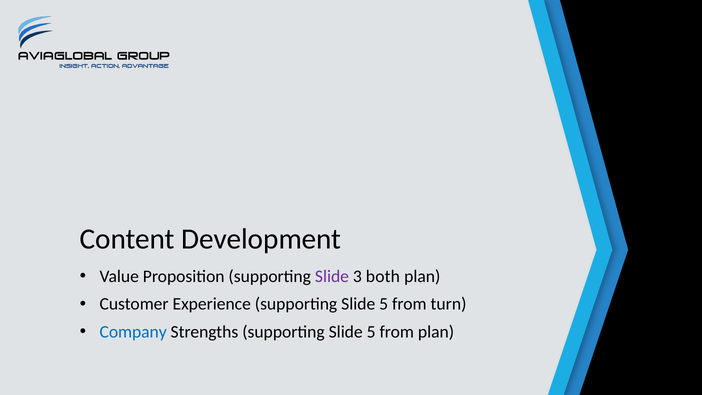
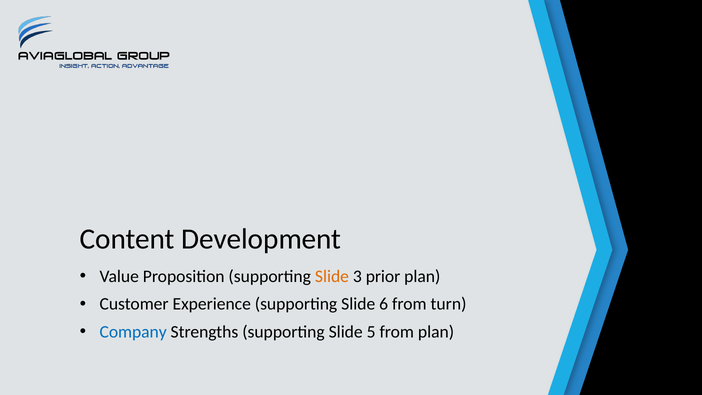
Slide at (332, 276) colour: purple -> orange
both: both -> prior
Experience supporting Slide 5: 5 -> 6
